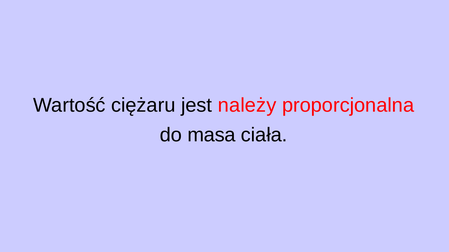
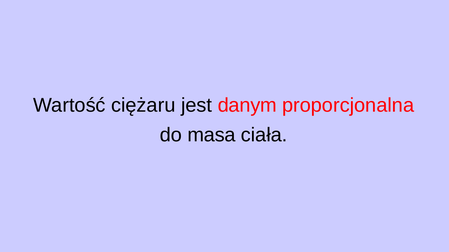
należy: należy -> danym
